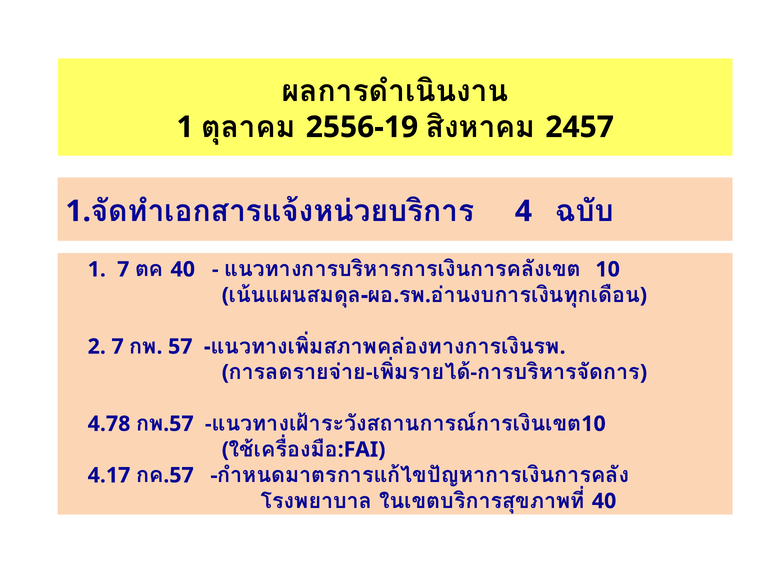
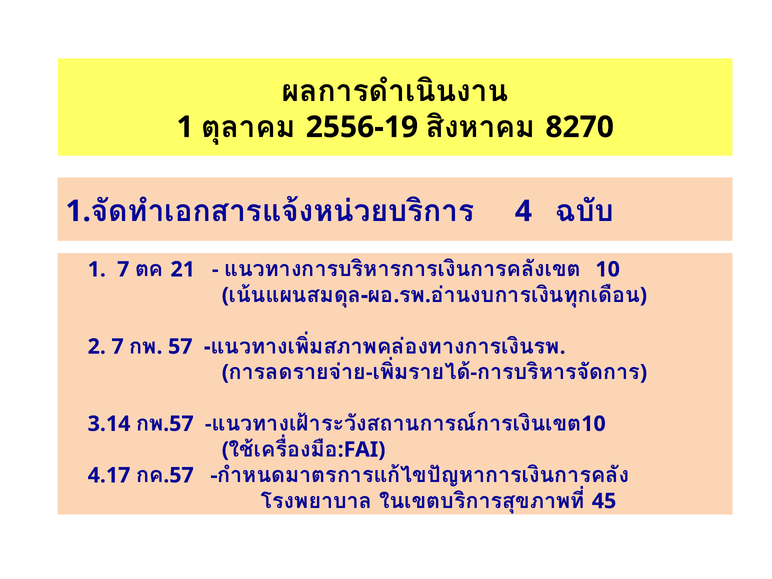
2457: 2457 -> 8270
40 at (183, 269): 40 -> 21
4.78: 4.78 -> 3.14
40 at (604, 501): 40 -> 45
